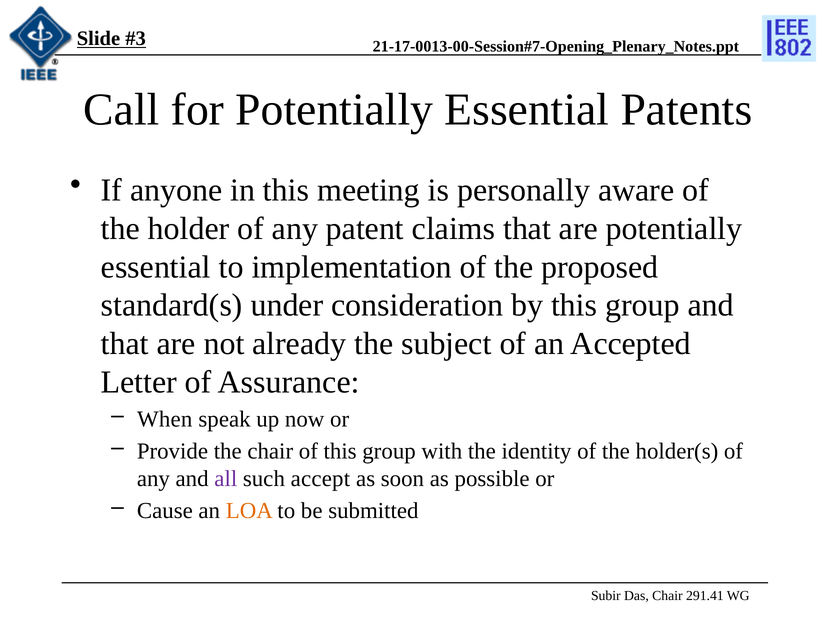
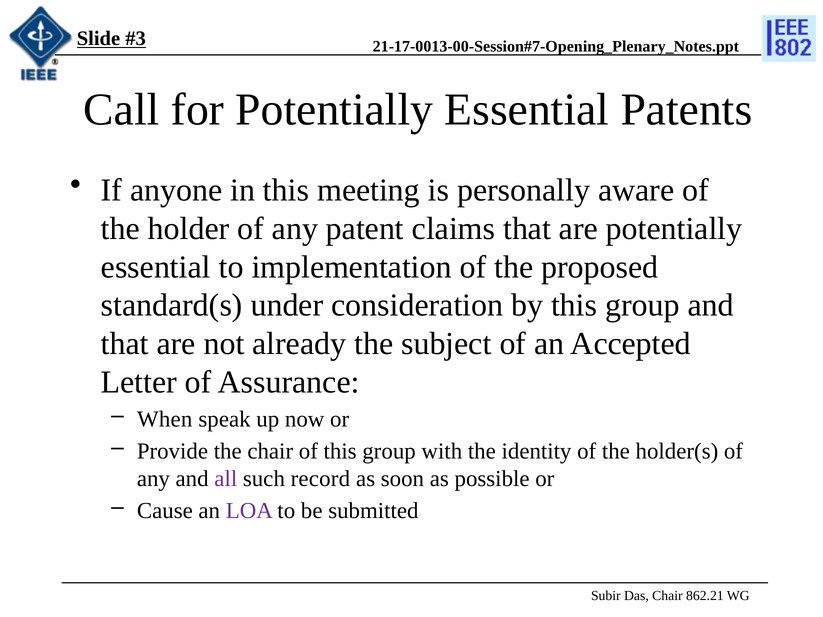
accept: accept -> record
LOA colour: orange -> purple
291.41: 291.41 -> 862.21
